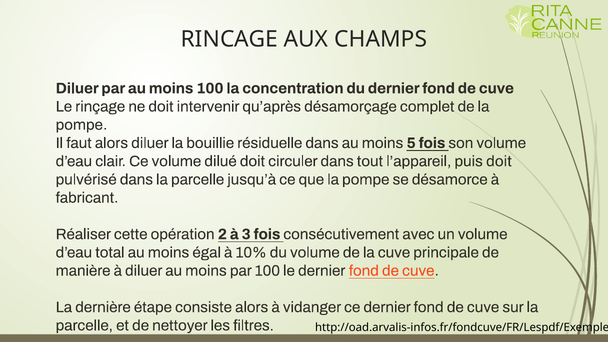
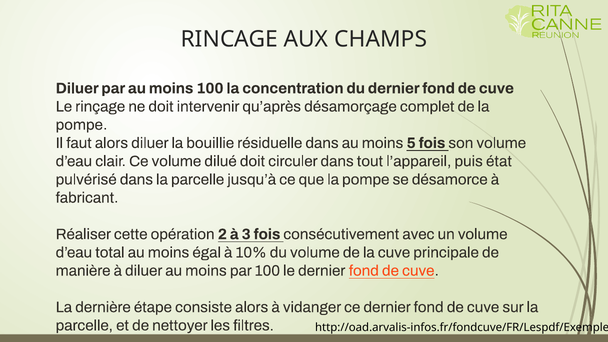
puis doit: doit -> état
